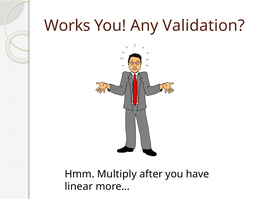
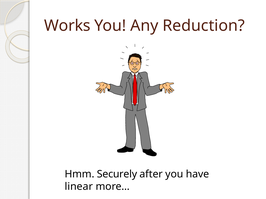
Validation: Validation -> Reduction
Multiply: Multiply -> Securely
